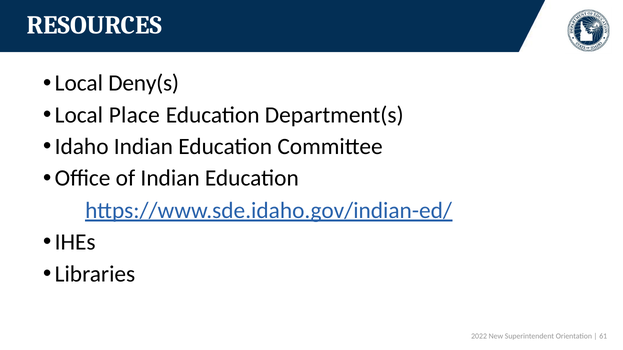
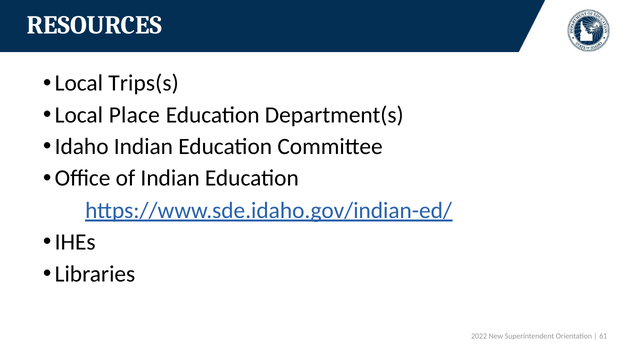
Deny(s: Deny(s -> Trips(s
